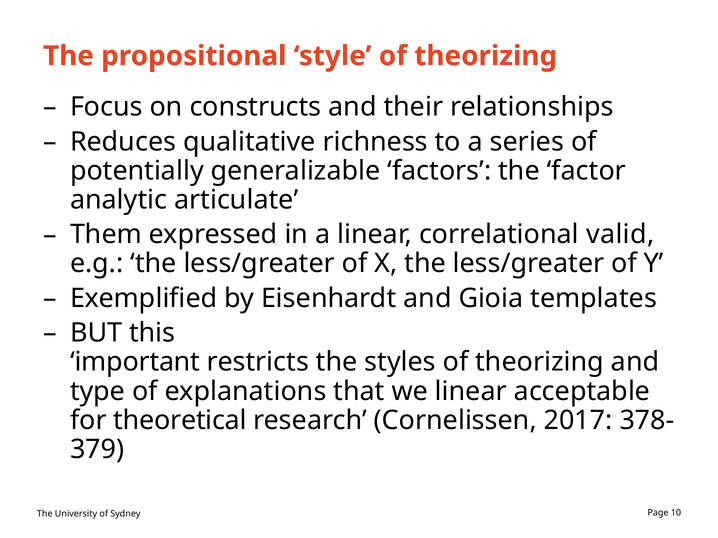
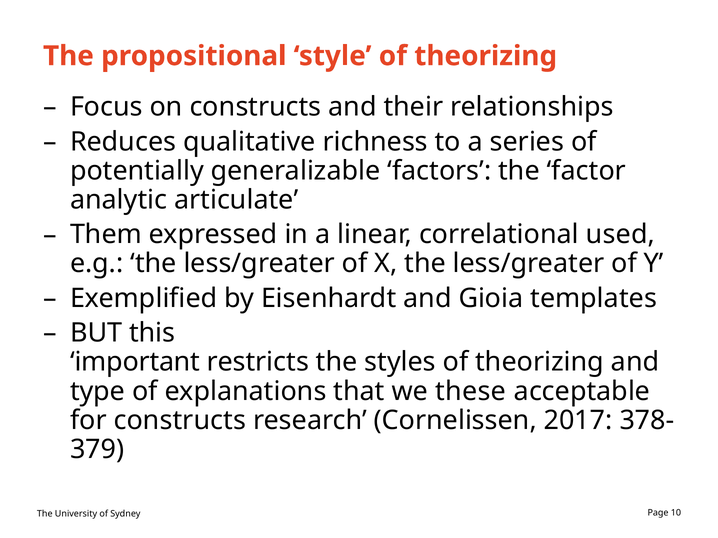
valid: valid -> used
we linear: linear -> these
for theoretical: theoretical -> constructs
